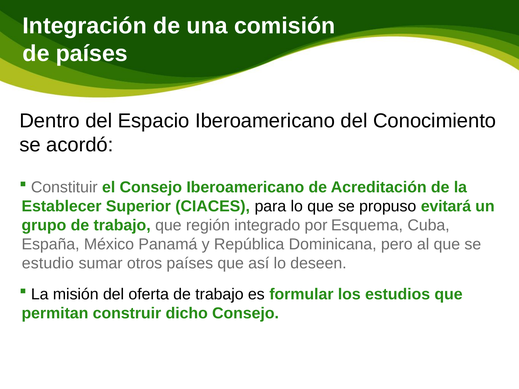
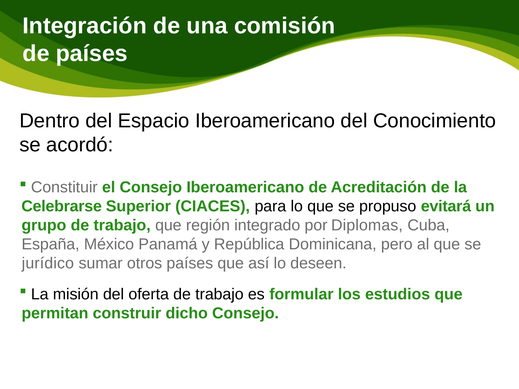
Establecer: Establecer -> Celebrarse
Esquema: Esquema -> Diplomas
estudio: estudio -> jurídico
